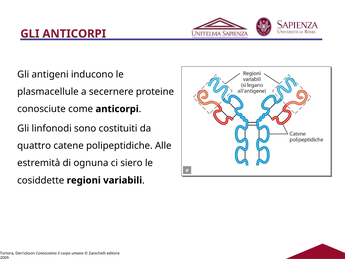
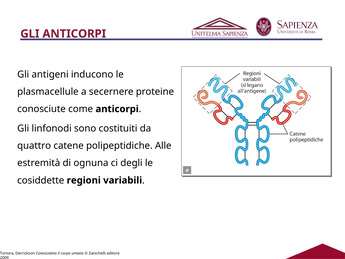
siero: siero -> degli
